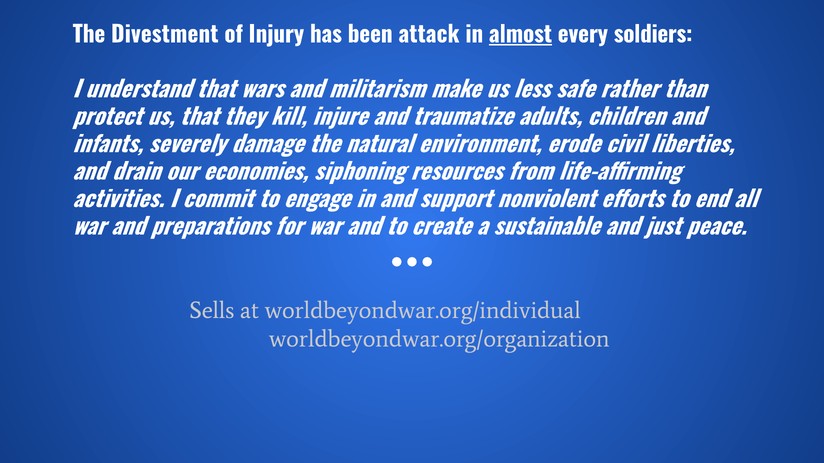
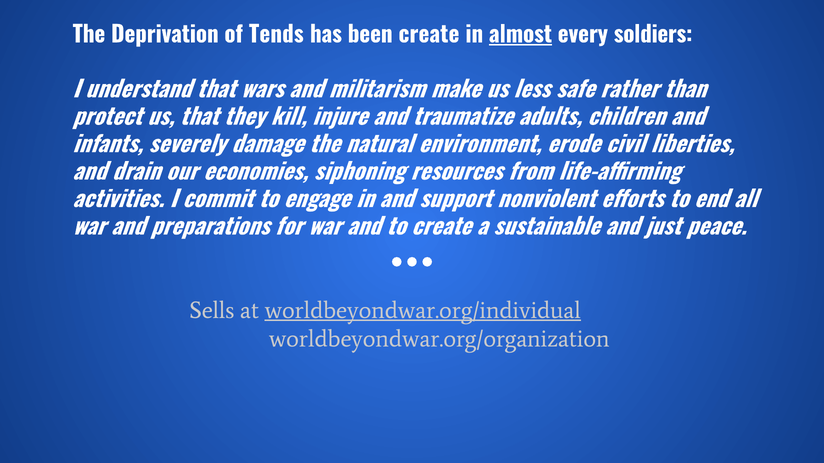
Divestment: Divestment -> Deprivation
Injury: Injury -> Tends
been attack: attack -> create
worldbeyondwar.org/individual underline: none -> present
